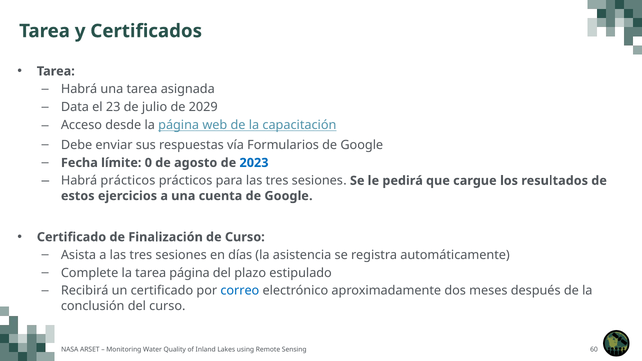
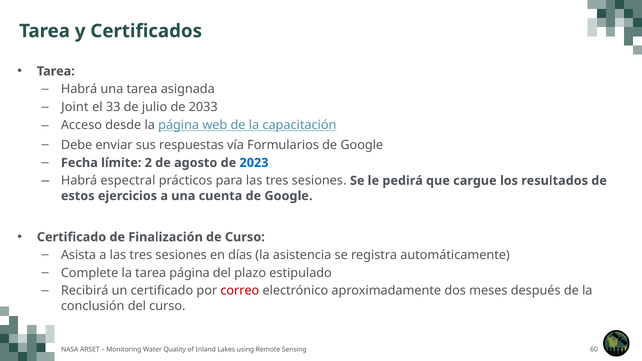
Data: Data -> Joint
23: 23 -> 33
2029: 2029 -> 2033
0: 0 -> 2
Habrá prácticos: prácticos -> espectral
correo colour: blue -> red
